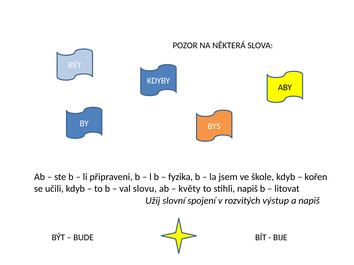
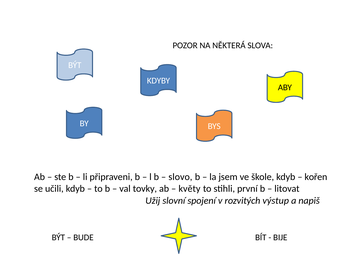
fyzika: fyzika -> slovo
slovu: slovu -> tovky
stihli napiš: napiš -> první
